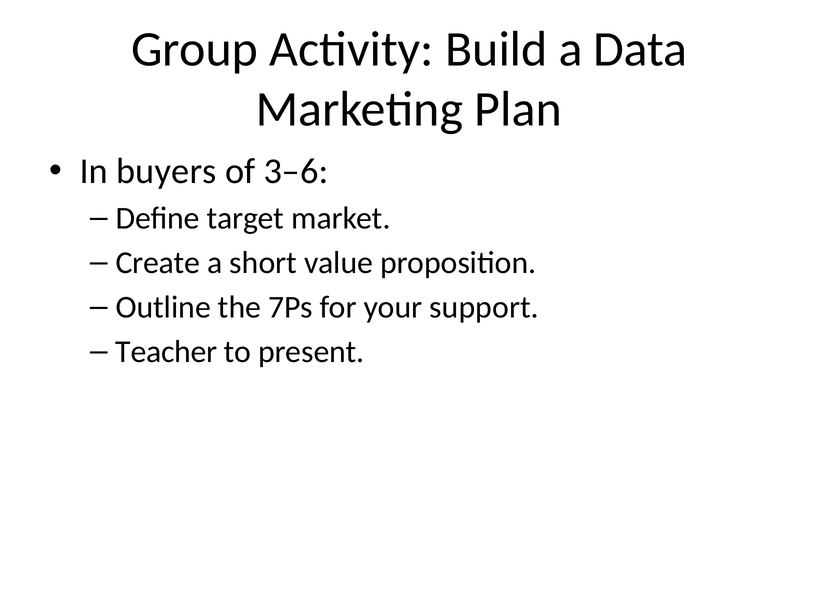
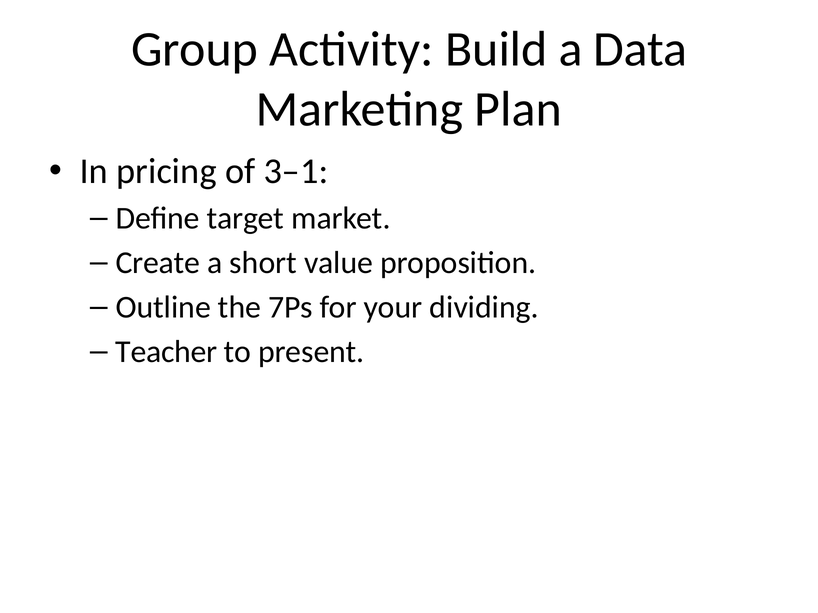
buyers: buyers -> pricing
3–6: 3–6 -> 3–1
support: support -> dividing
